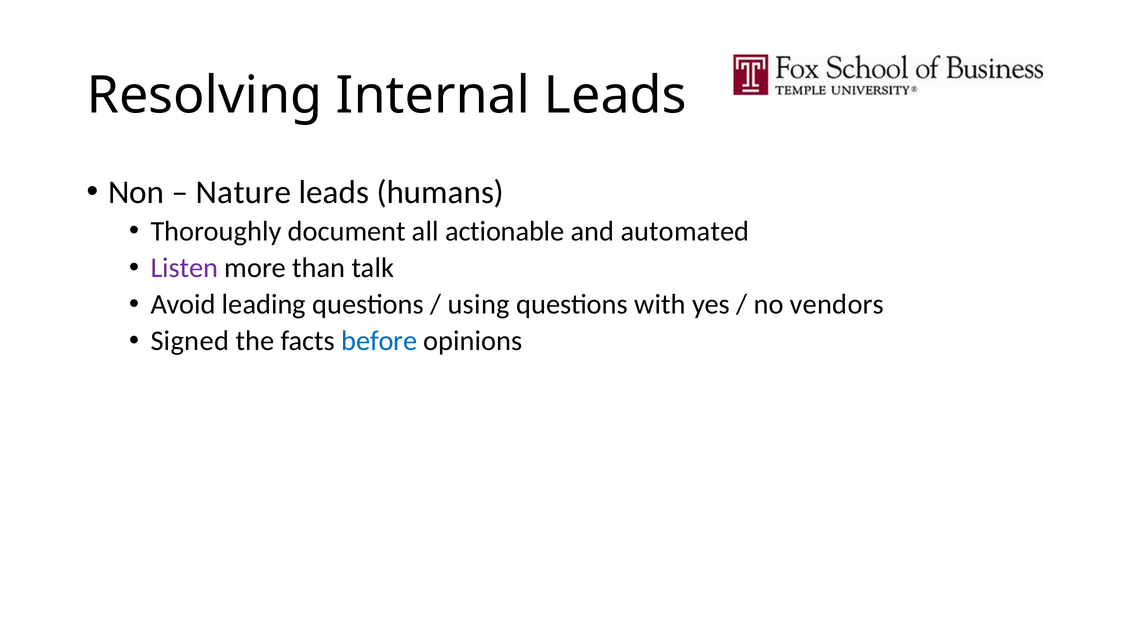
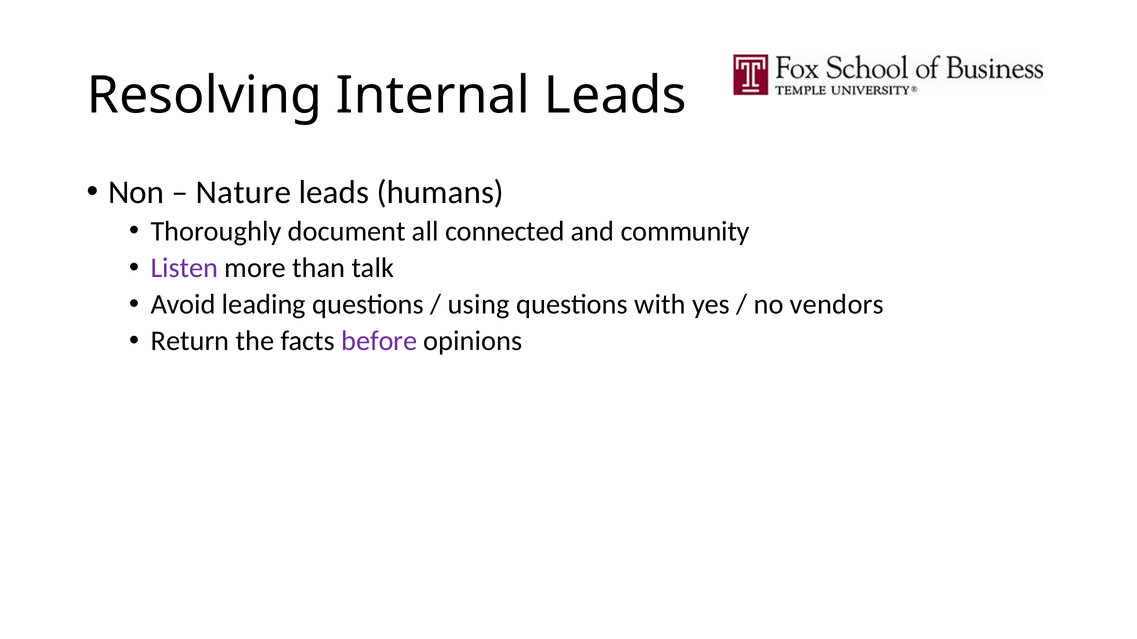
actionable: actionable -> connected
automated: automated -> community
Signed: Signed -> Return
before colour: blue -> purple
